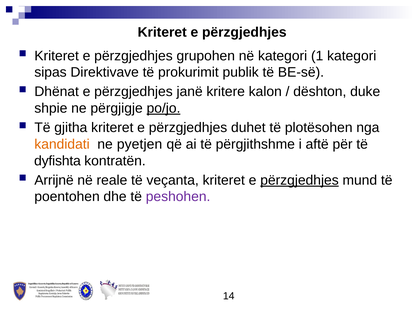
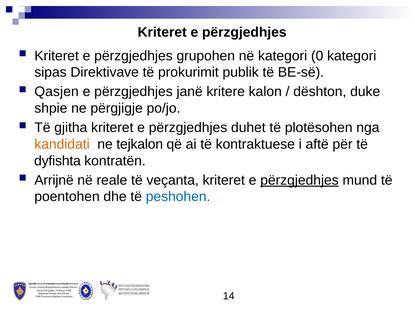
1: 1 -> 0
Dhënat: Dhënat -> Qasjen
po/jo underline: present -> none
pyetjen: pyetjen -> tejkalon
përgjithshme: përgjithshme -> kontraktuese
peshohen colour: purple -> blue
